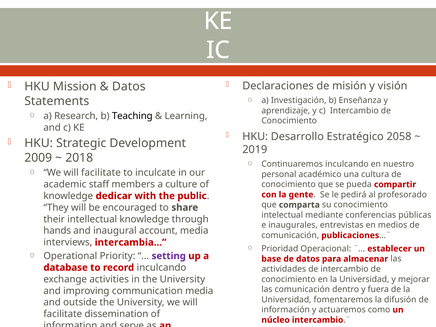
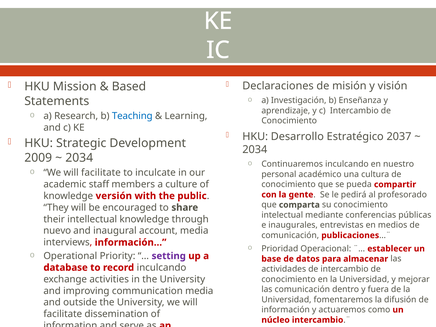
Datos at (129, 87): Datos -> Based
Teaching colour: black -> blue
2058: 2058 -> 2037
2019 at (255, 150): 2019 -> 2034
2018 at (79, 158): 2018 -> 2034
dedicar: dedicar -> versión
hands: hands -> nuevo
intercambia…: intercambia… -> información…
